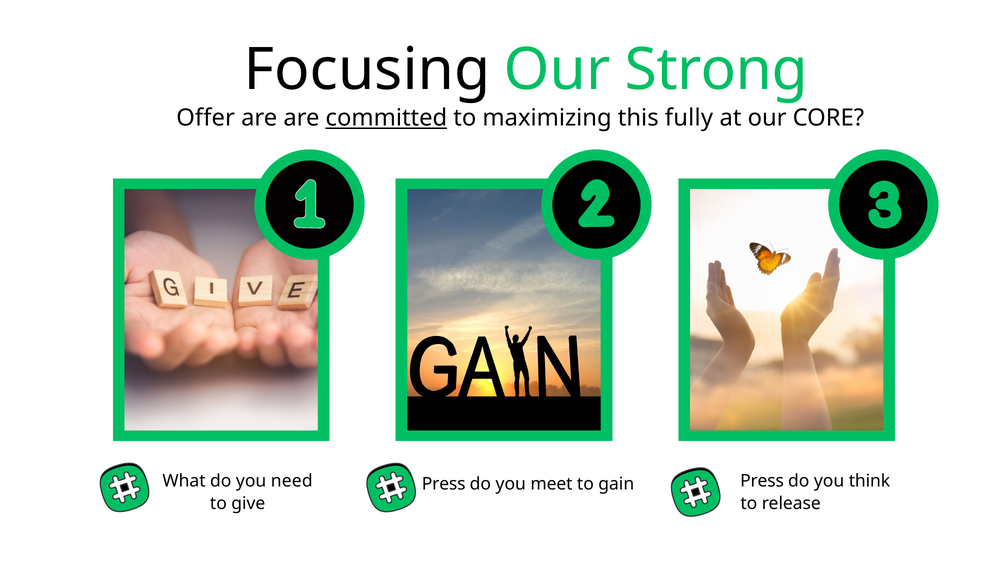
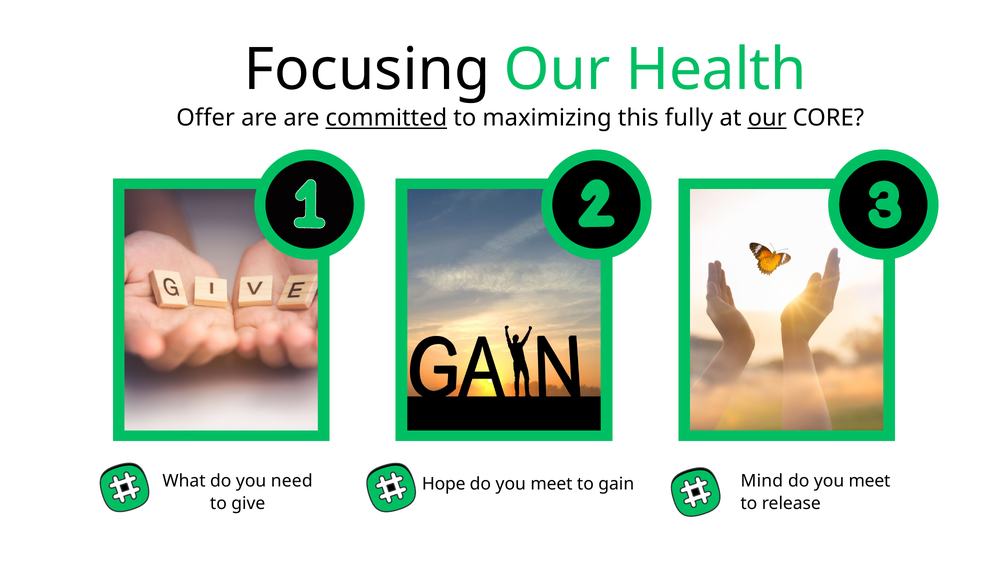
Strong: Strong -> Health
our underline: none -> present
Press at (444, 484): Press -> Hope
gain Press: Press -> Mind
think at (869, 481): think -> meet
